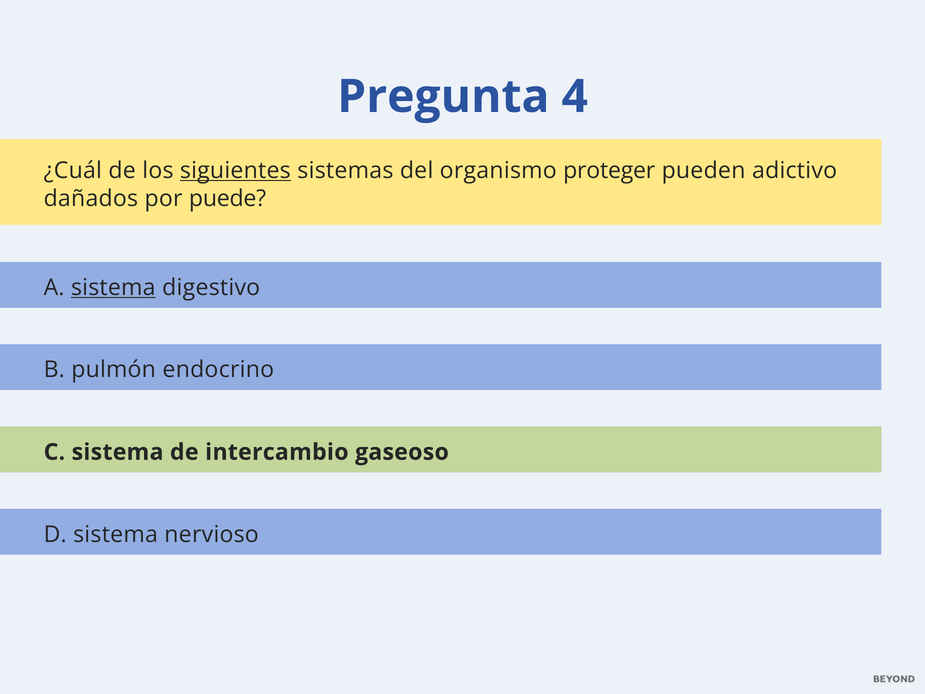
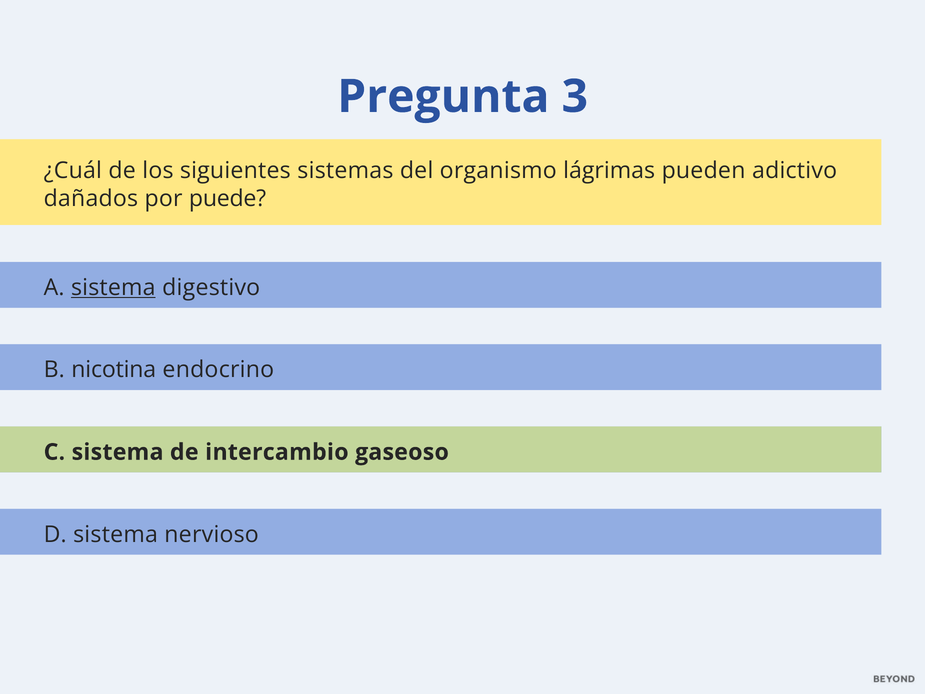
4: 4 -> 3
siguientes underline: present -> none
proteger: proteger -> lágrimas
pulmón: pulmón -> nicotina
